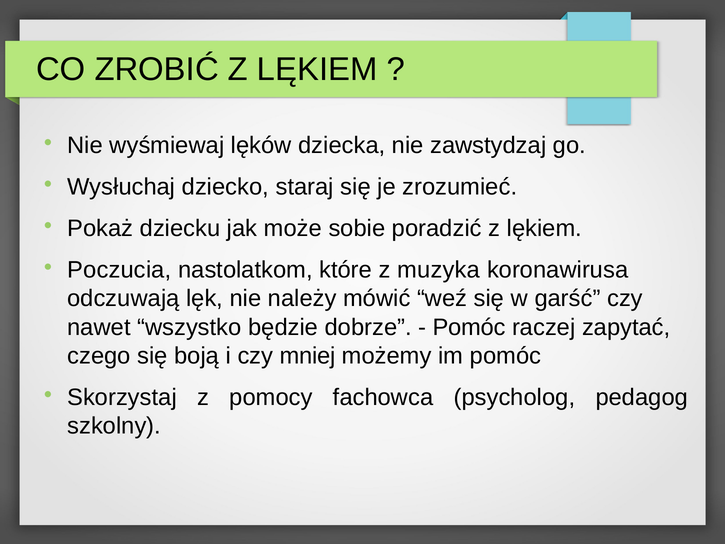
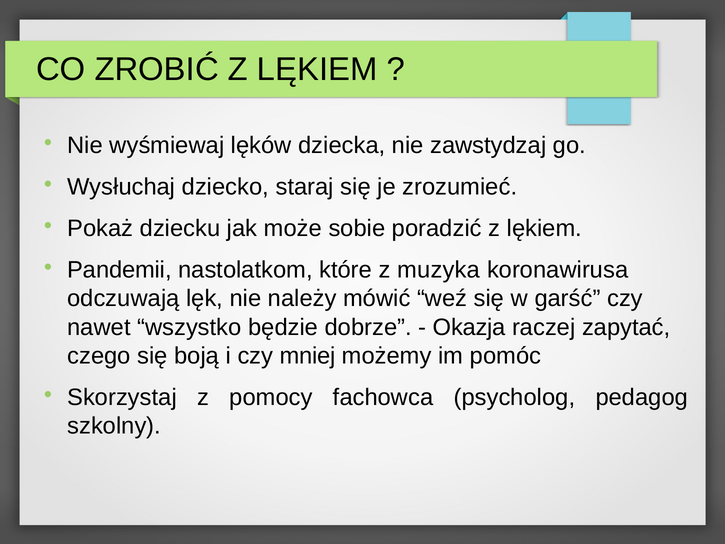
Poczucia: Poczucia -> Pandemii
Pomóc at (469, 327): Pomóc -> Okazja
